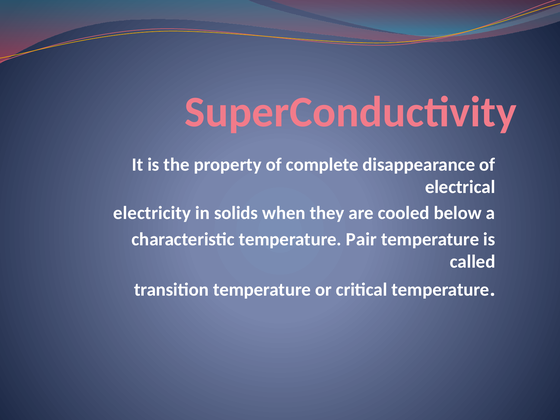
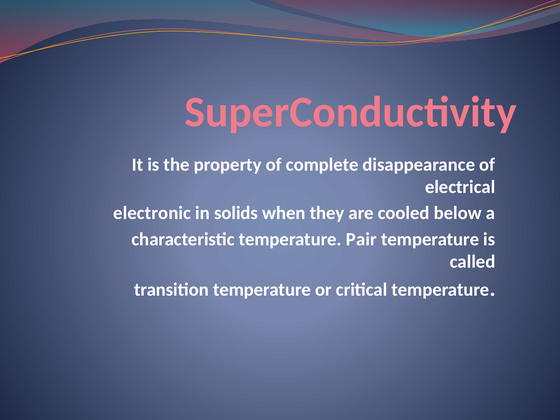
electricity: electricity -> electronic
